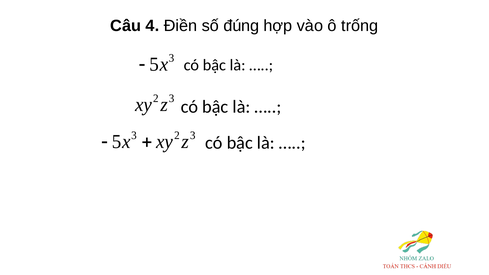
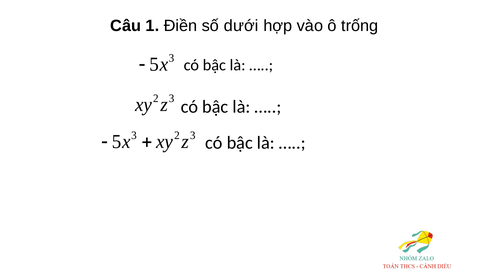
4: 4 -> 1
đúng: đúng -> dưới
